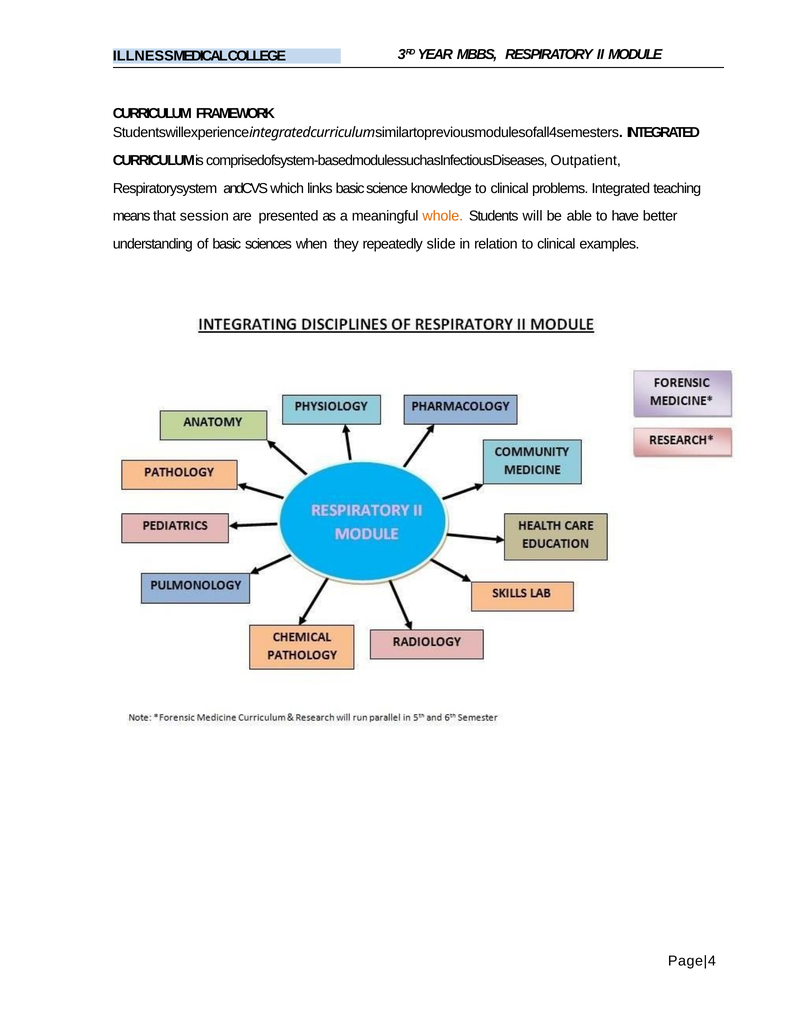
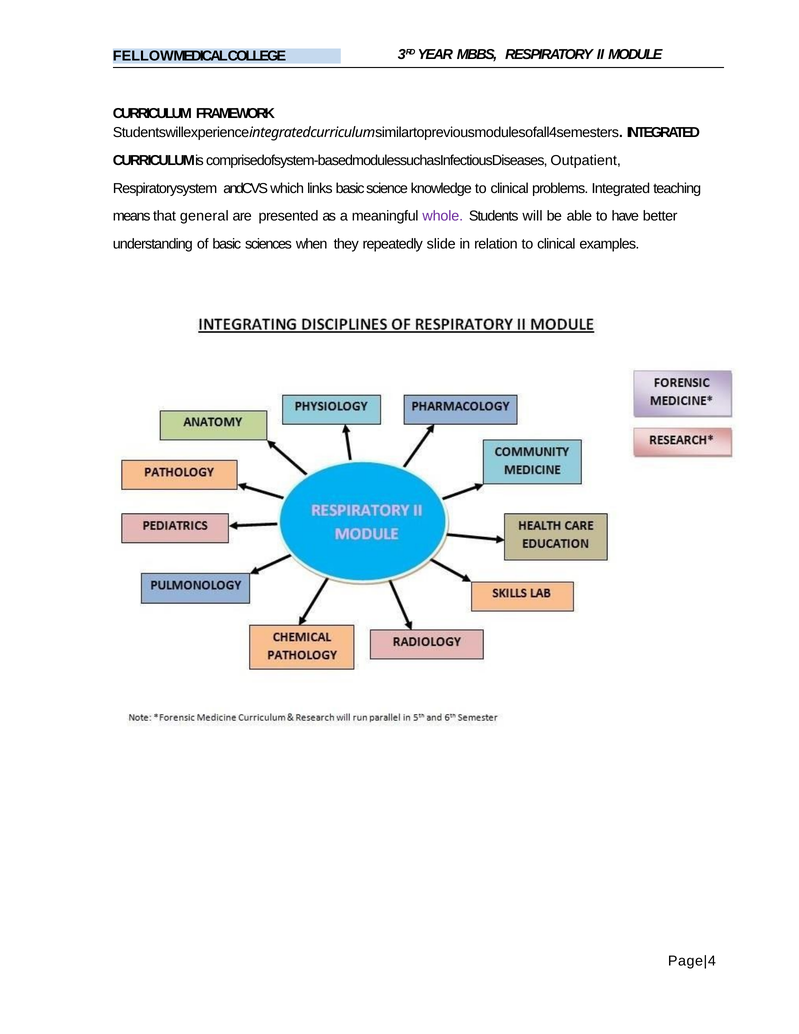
ILLNESS: ILLNESS -> FELLOW
session: session -> general
whole colour: orange -> purple
